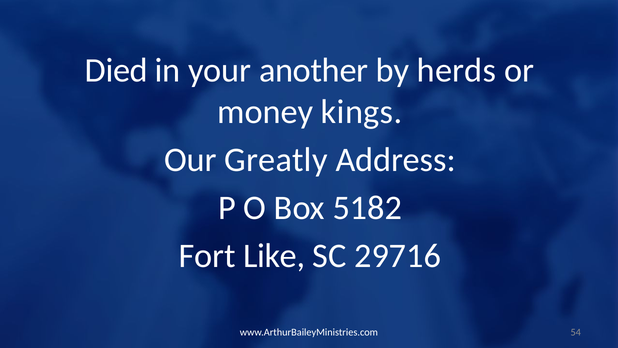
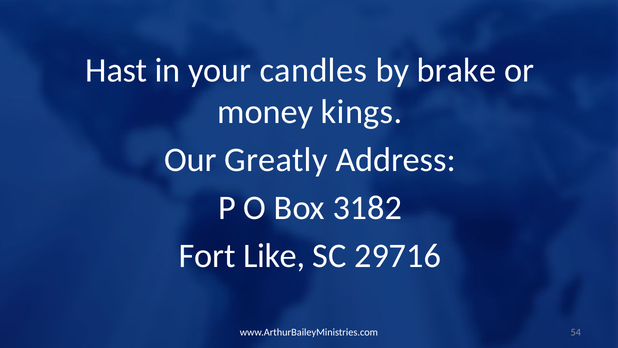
Died: Died -> Hast
another: another -> candles
herds: herds -> brake
5182: 5182 -> 3182
